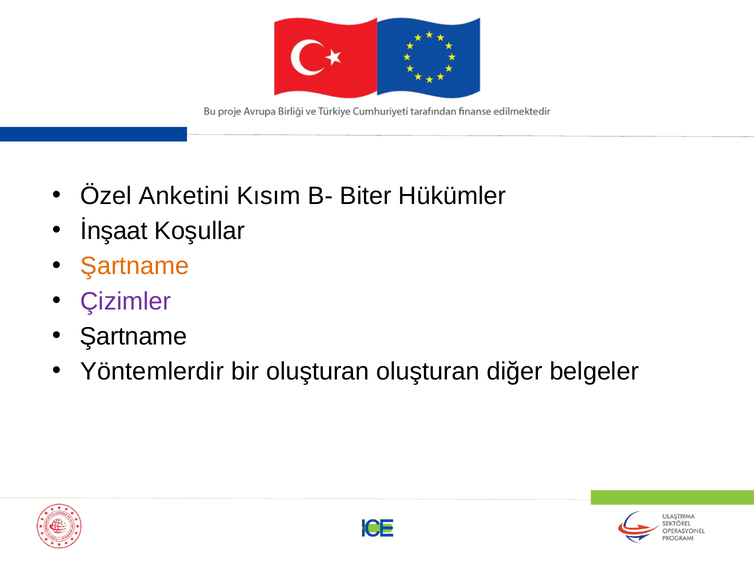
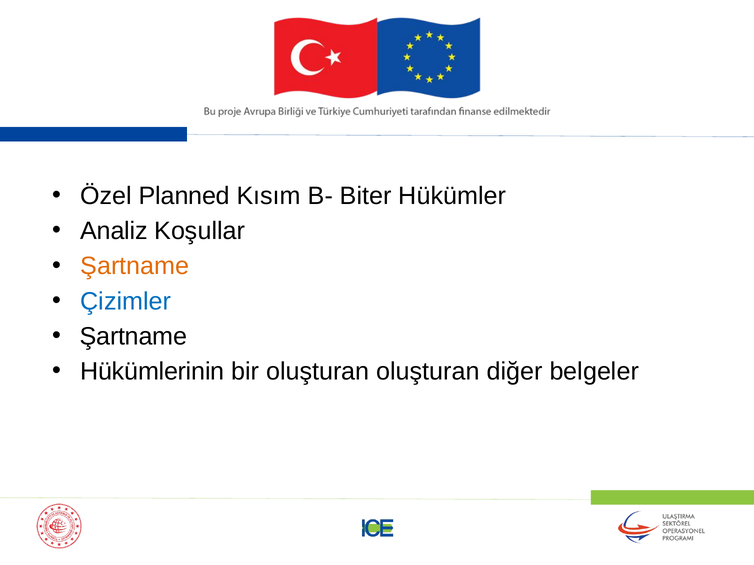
Anketini: Anketini -> Planned
İnşaat: İnşaat -> Analiz
Çizimler colour: purple -> blue
Yöntemlerdir: Yöntemlerdir -> Hükümlerinin
